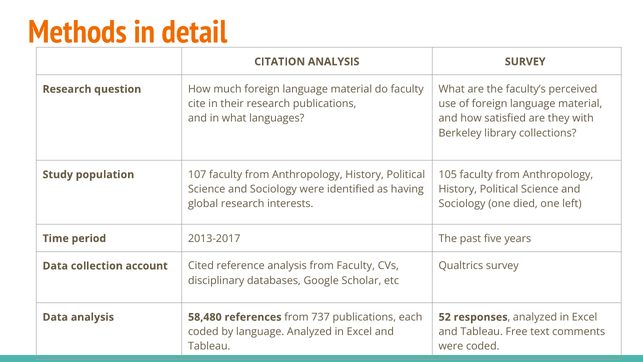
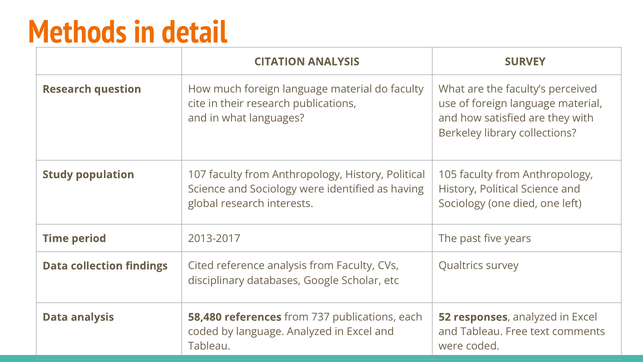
account: account -> findings
